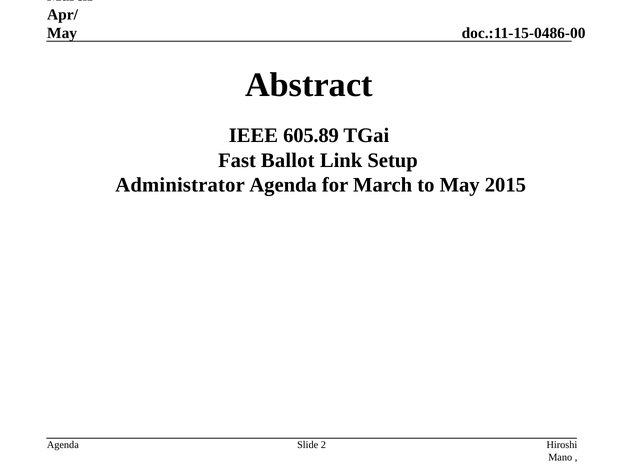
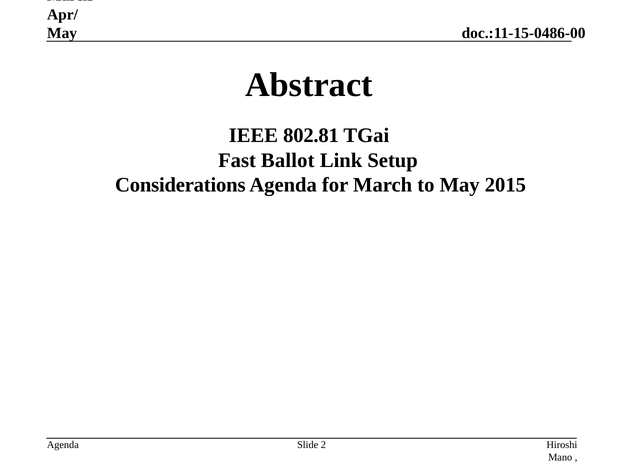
605.89: 605.89 -> 802.81
Administrator: Administrator -> Considerations
